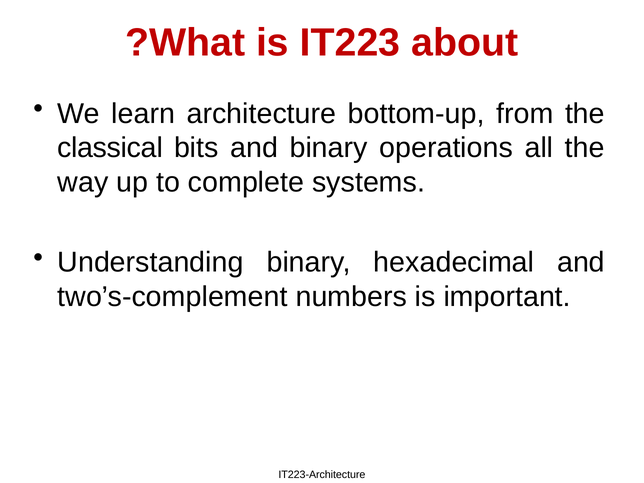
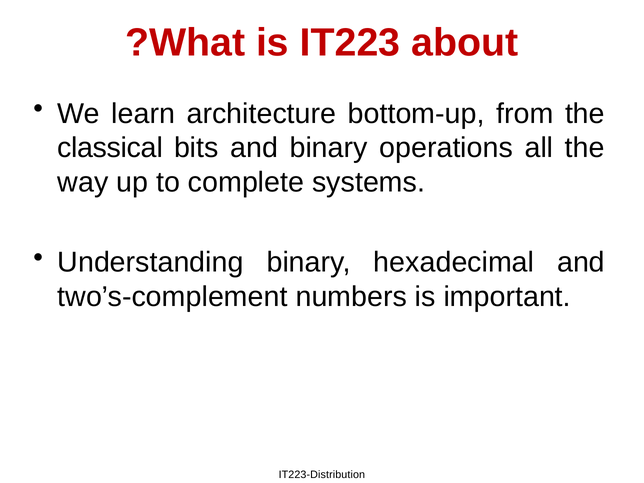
IT223-Architecture: IT223-Architecture -> IT223-Distribution
